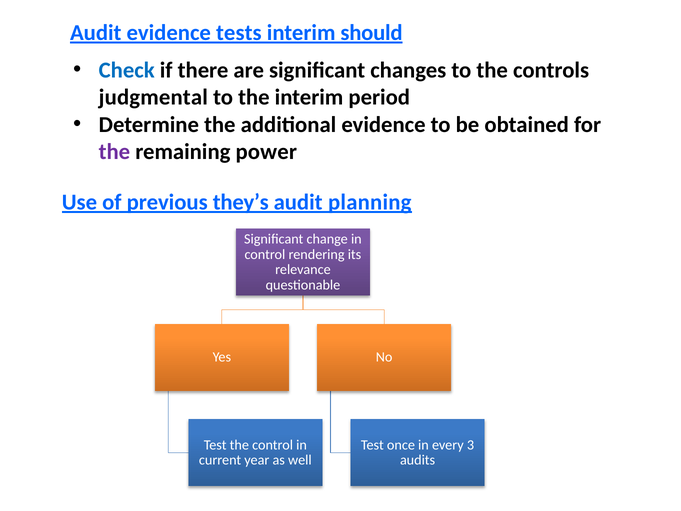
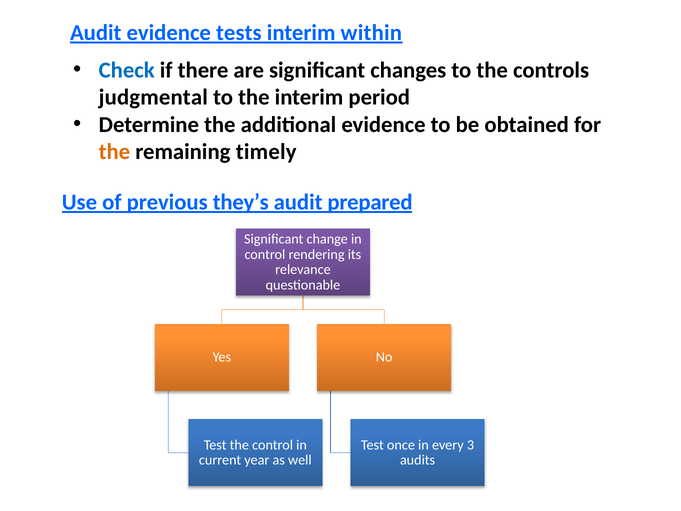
should: should -> within
the at (114, 152) colour: purple -> orange
power: power -> timely
planning: planning -> prepared
